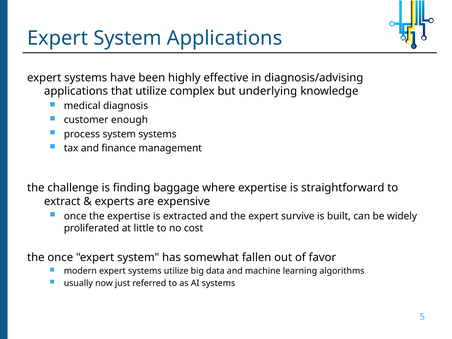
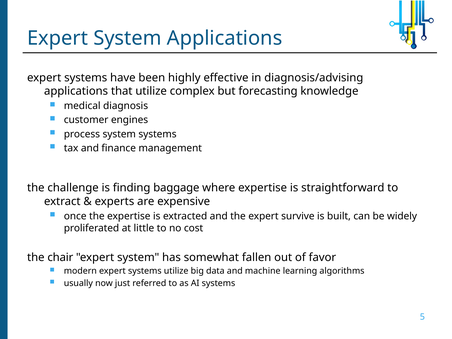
underlying: underlying -> forecasting
enough: enough -> engines
the once: once -> chair
